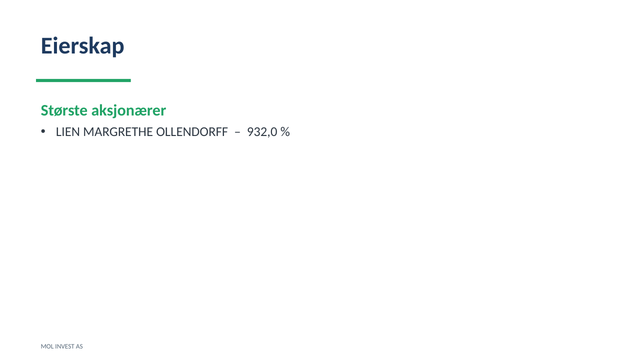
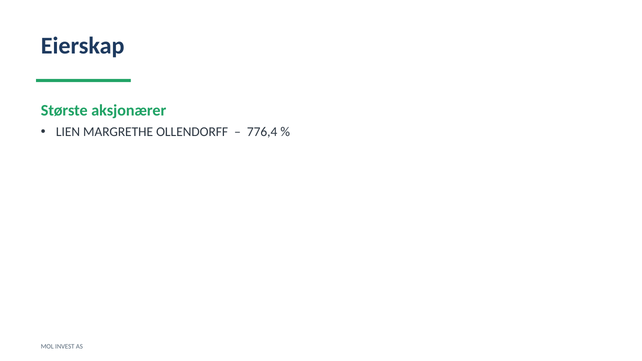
932,0: 932,0 -> 776,4
